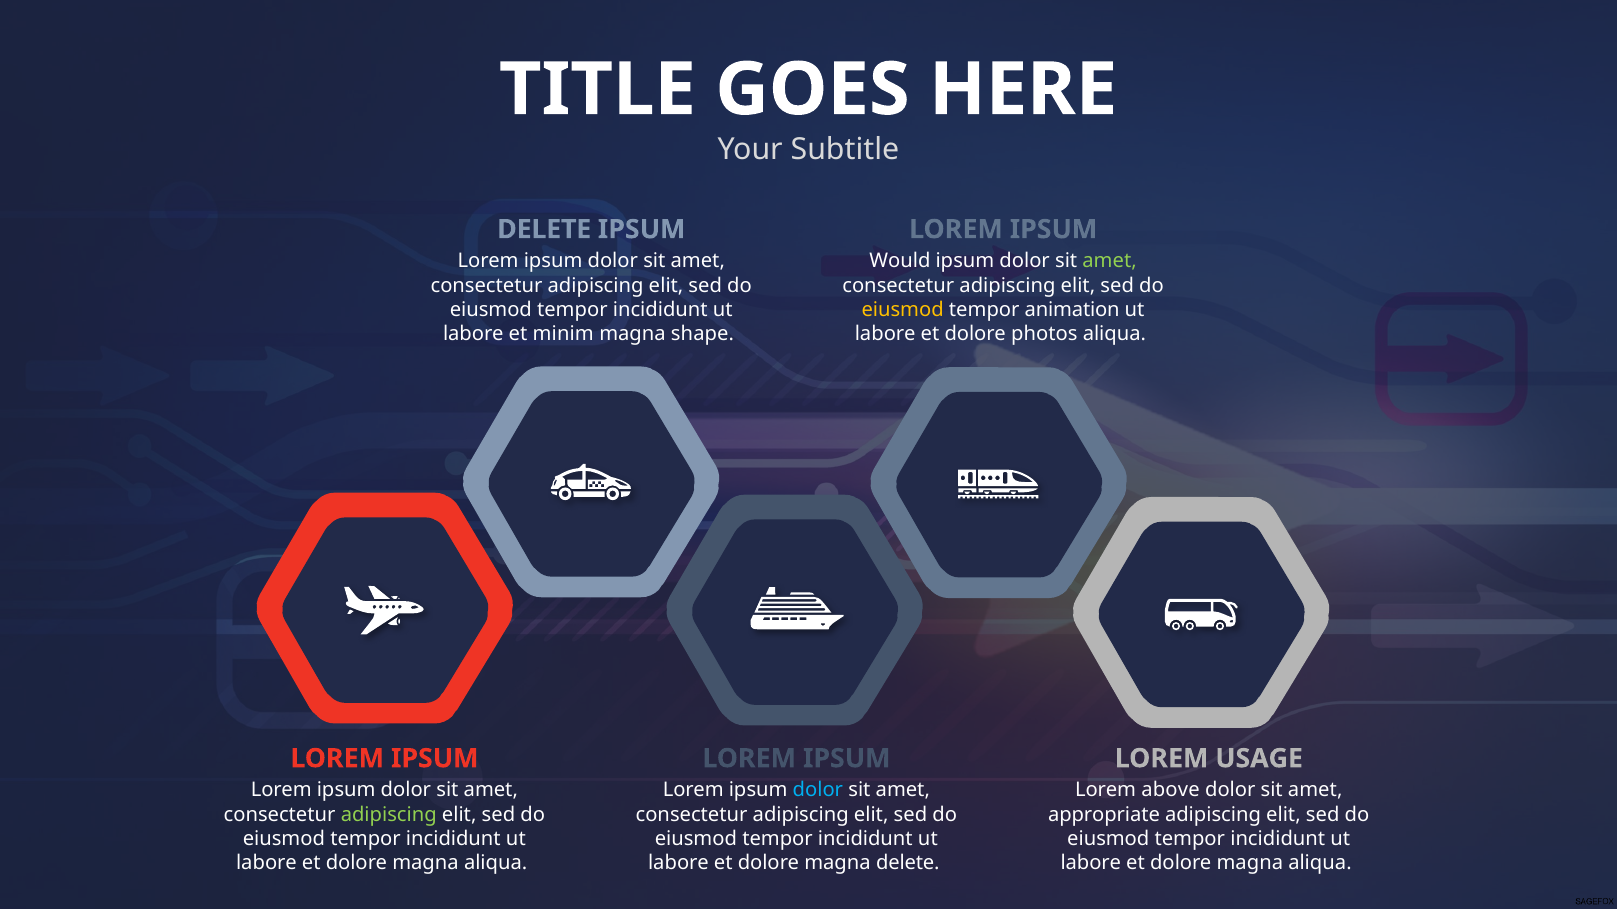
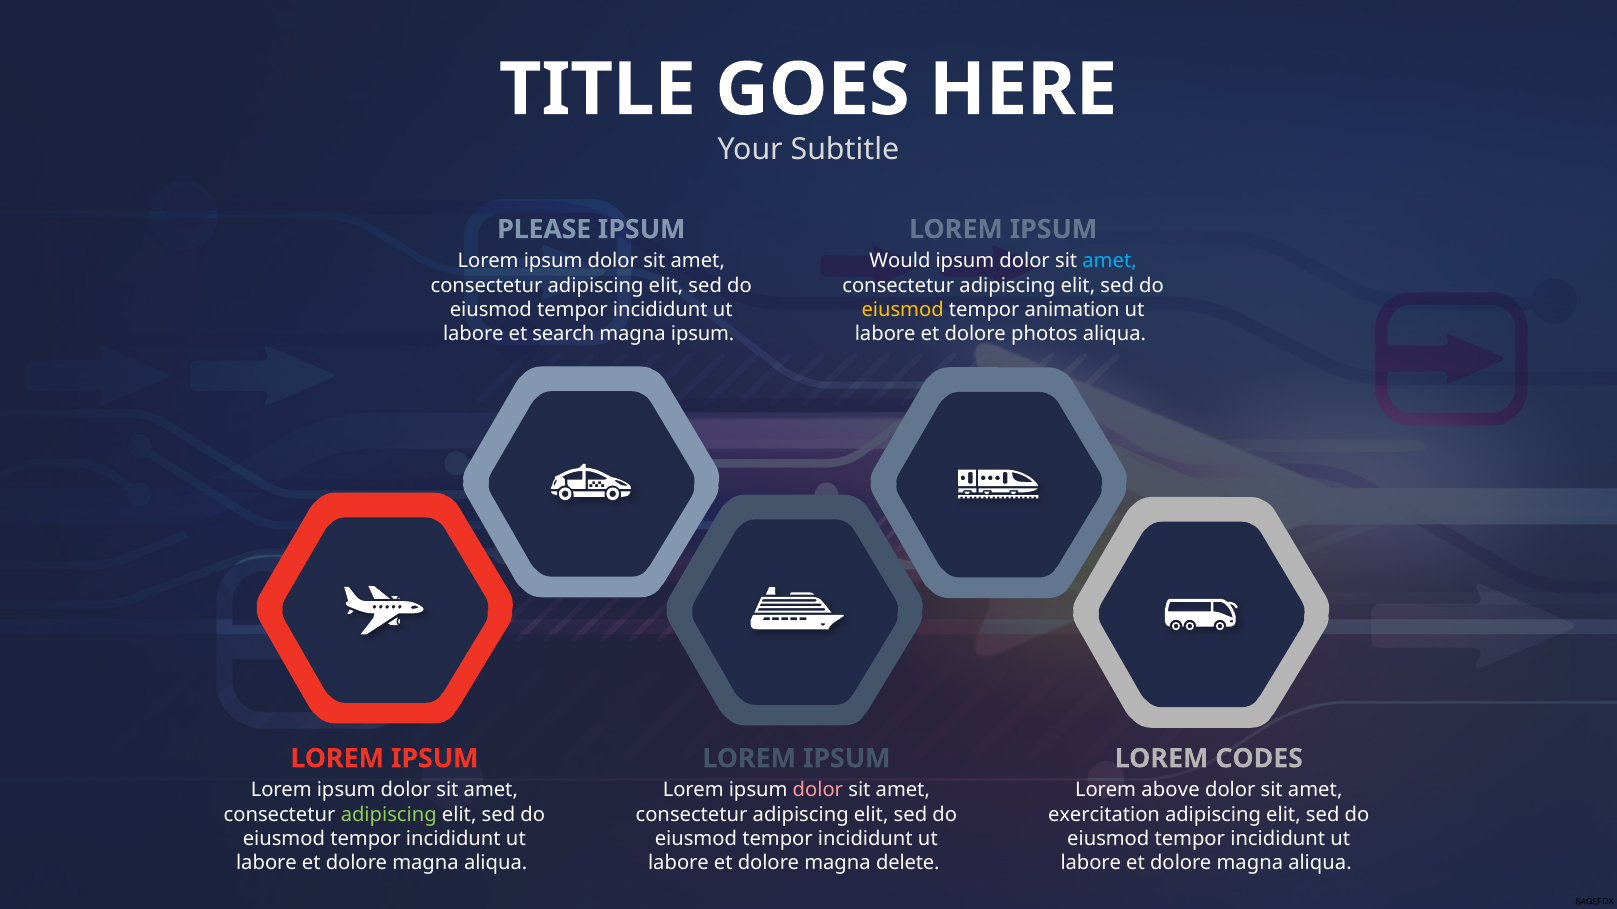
DELETE at (544, 230): DELETE -> PLEASE
amet at (1110, 261) colour: light green -> light blue
minim: minim -> search
magna shape: shape -> ipsum
USAGE: USAGE -> CODES
dolor at (818, 791) colour: light blue -> pink
appropriate: appropriate -> exercitation
